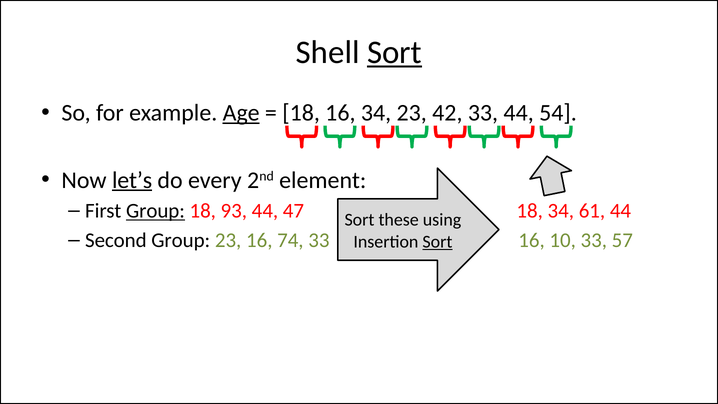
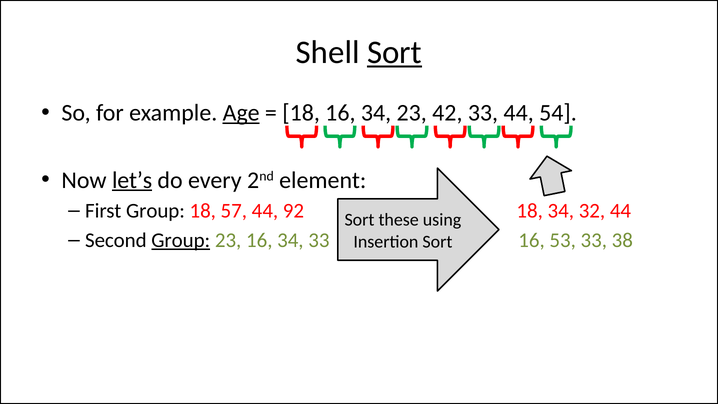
Group at (155, 211) underline: present -> none
93: 93 -> 57
47: 47 -> 92
61: 61 -> 32
Group at (181, 240) underline: none -> present
23 16 74: 74 -> 34
10: 10 -> 53
57: 57 -> 38
Sort at (437, 242) underline: present -> none
